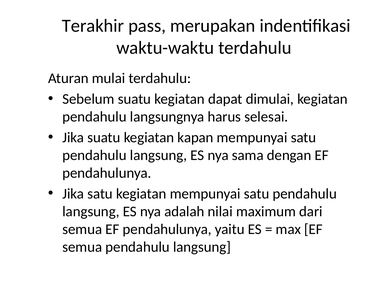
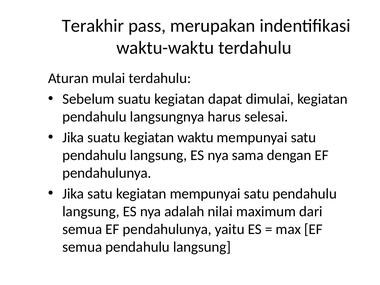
kapan: kapan -> waktu
